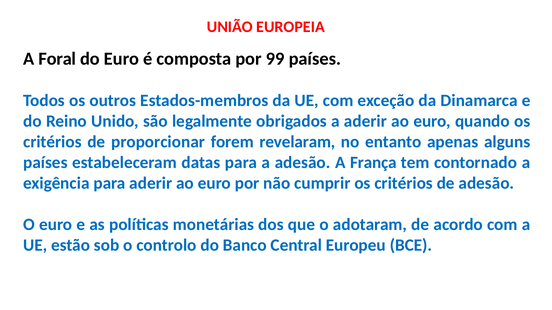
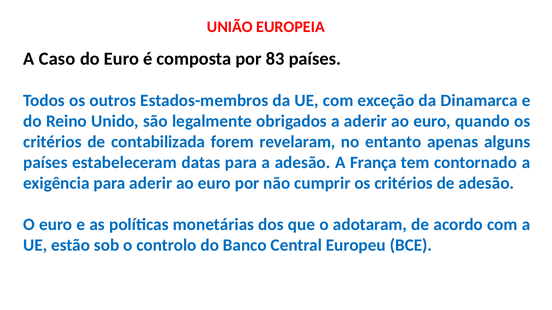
Foral: Foral -> Caso
99: 99 -> 83
proporcionar: proporcionar -> contabilizada
